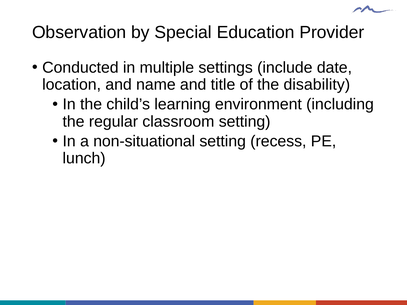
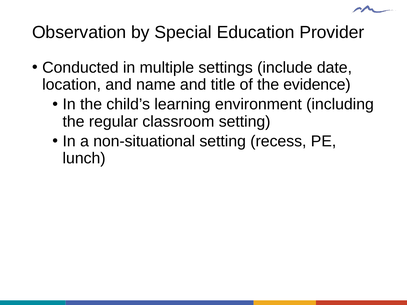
disability: disability -> evidence
